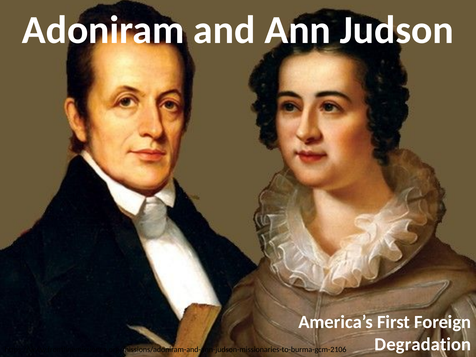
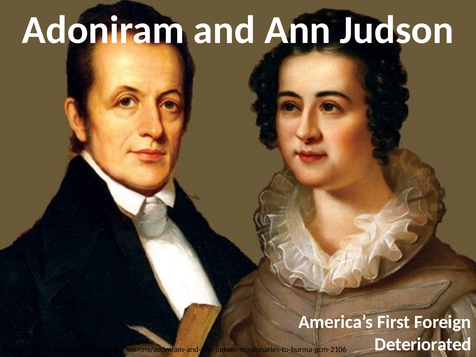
Degradation: Degradation -> Deteriorated
